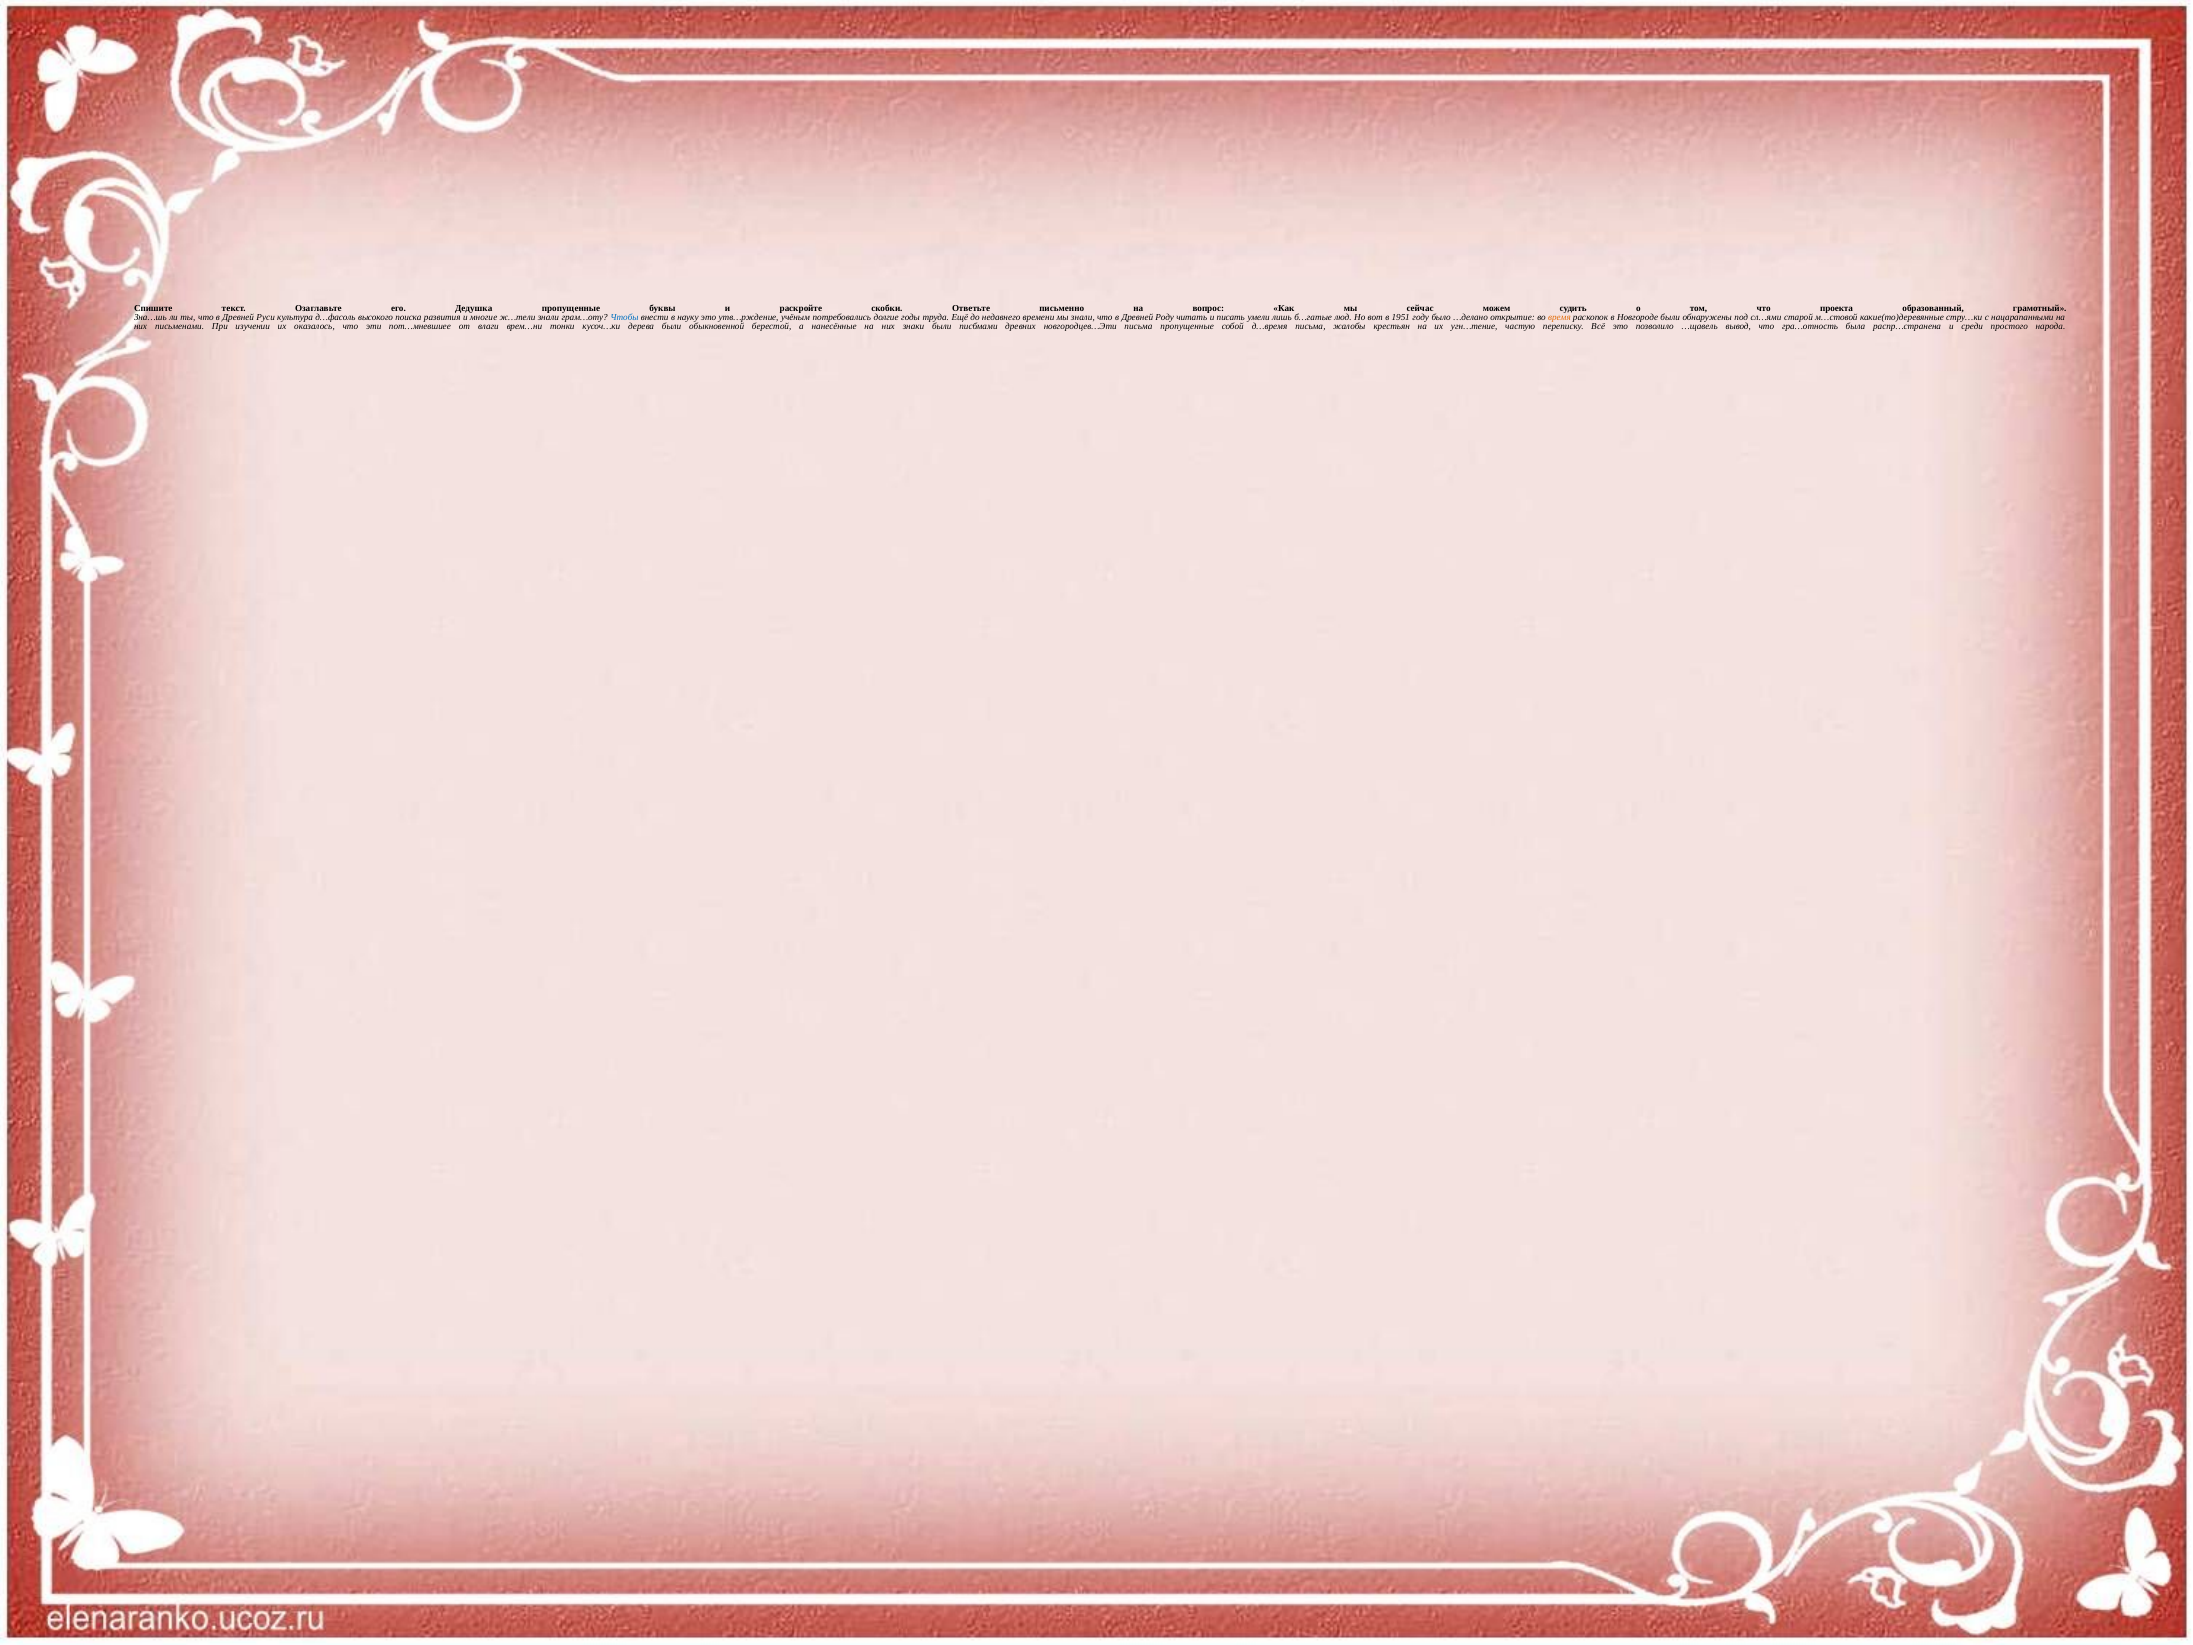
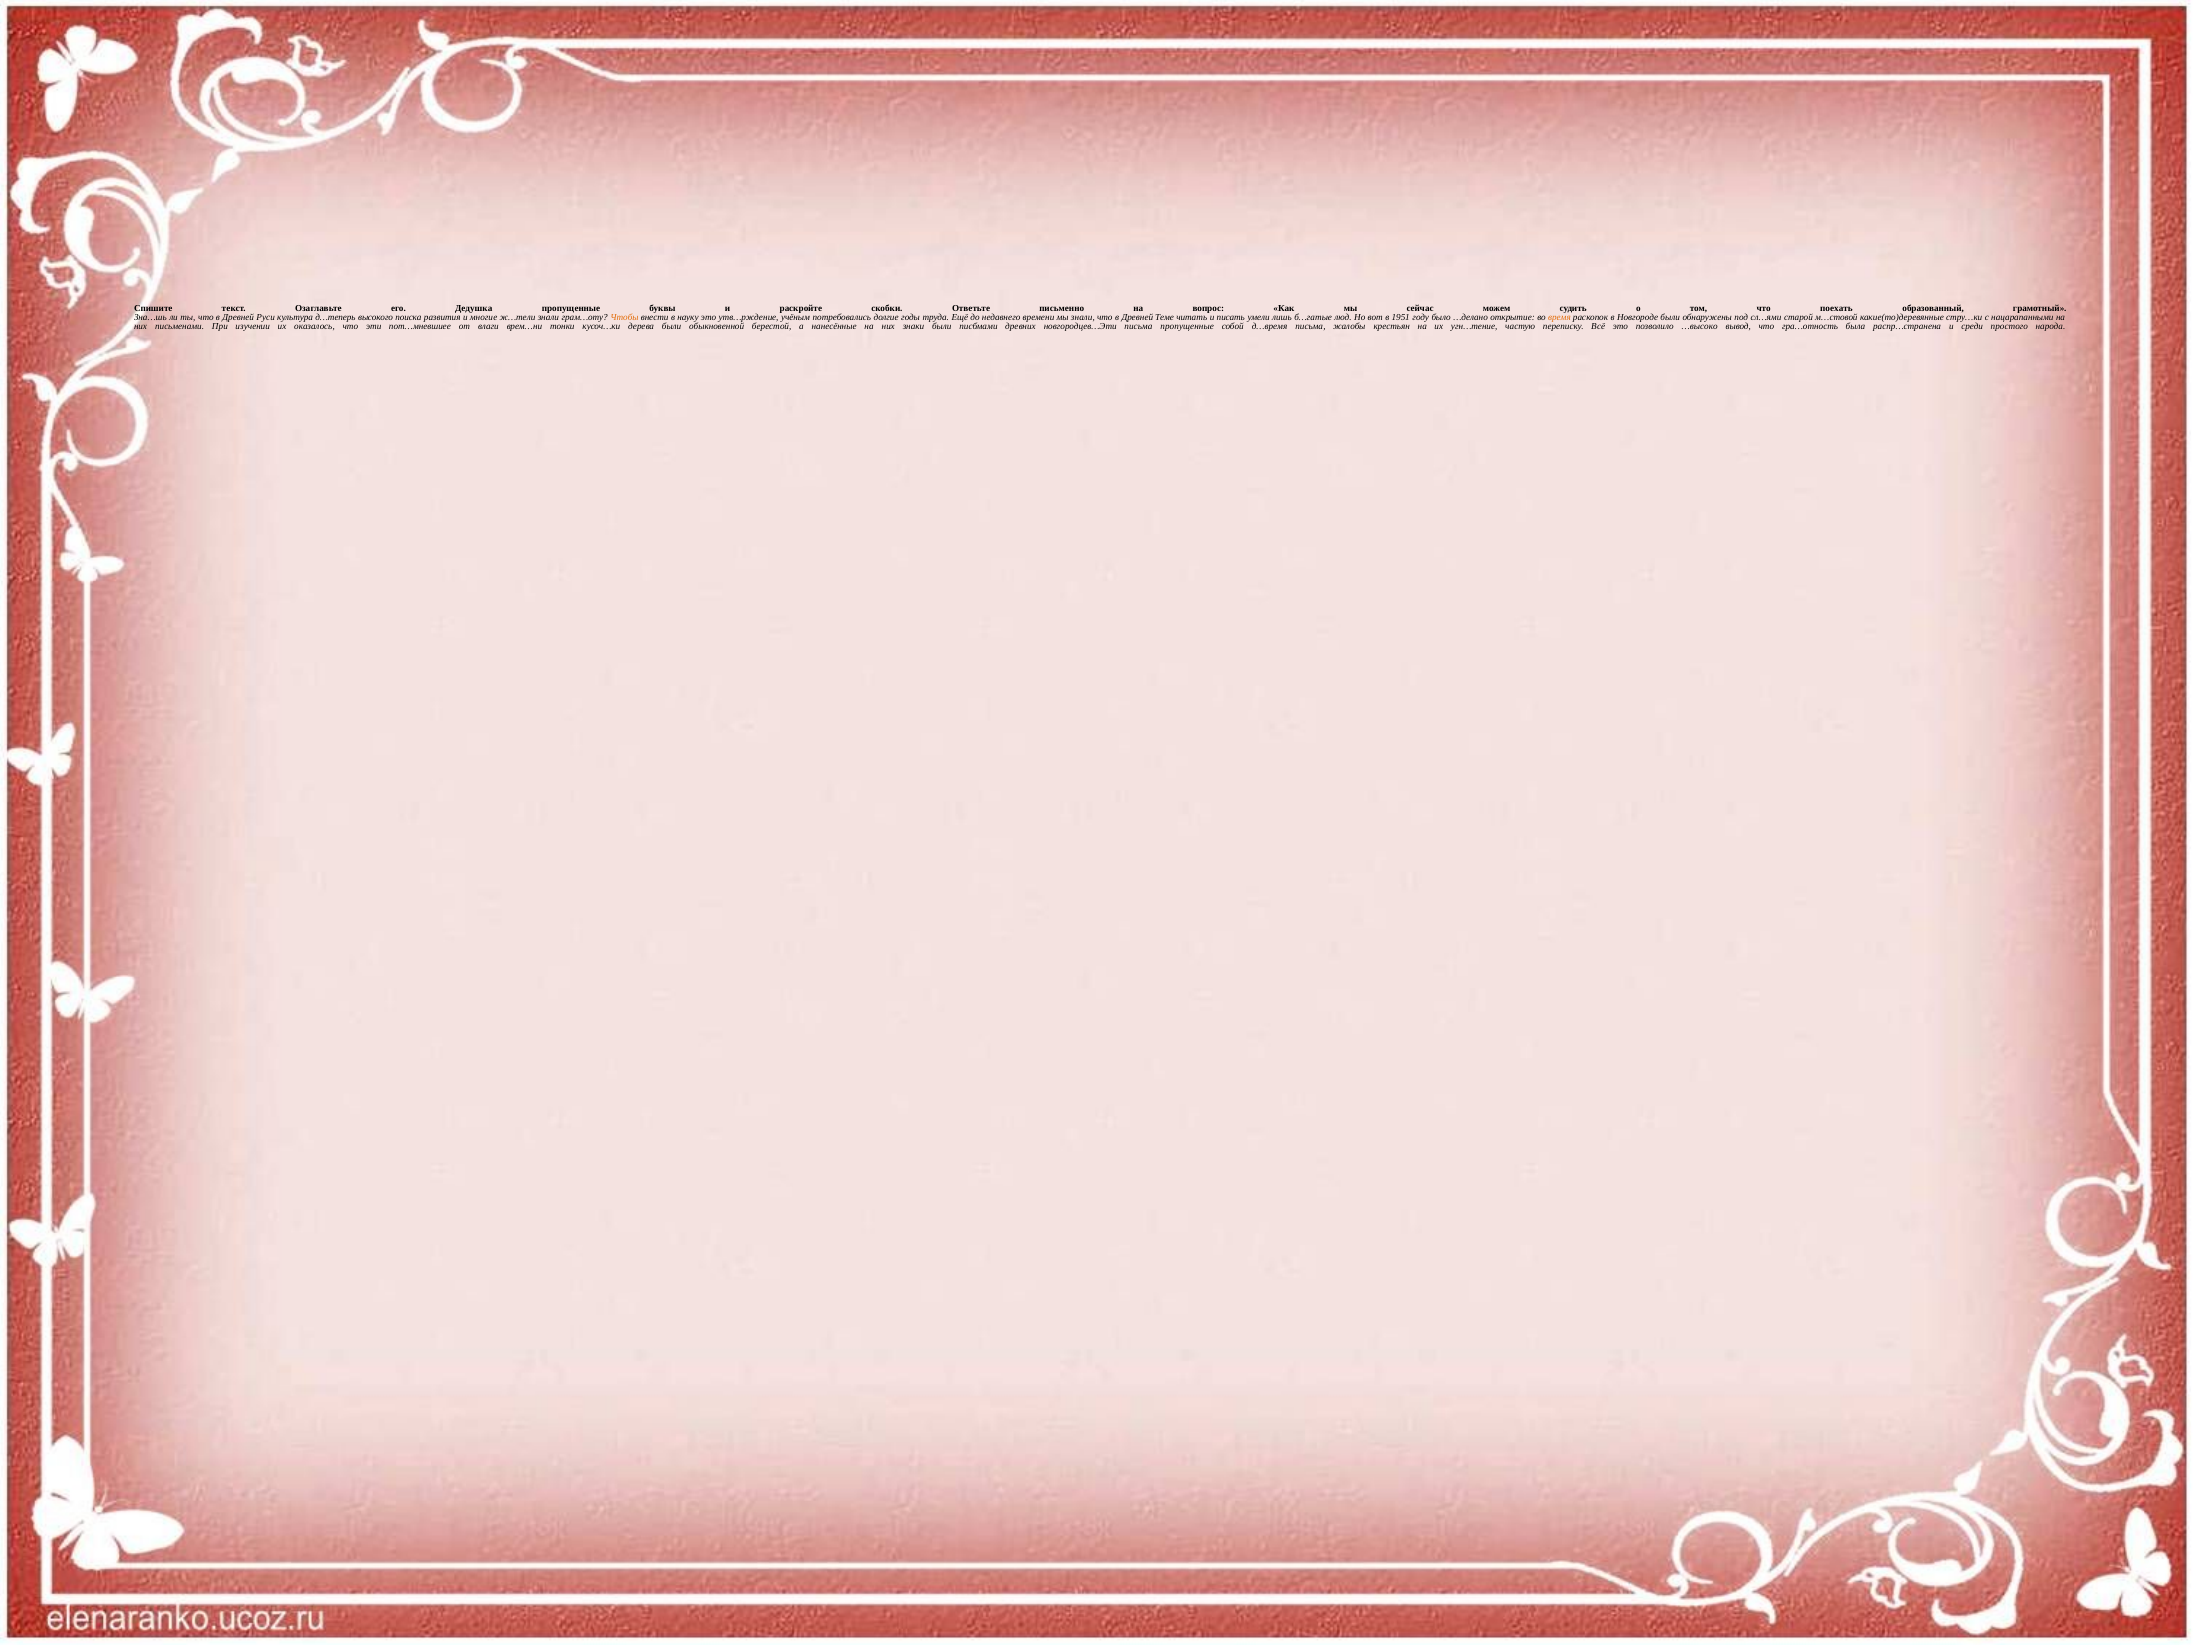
проекта: проекта -> поехать
д…фасоль: д…фасоль -> д…теперь
Чтобы colour: blue -> orange
Роду: Роду -> Теме
…щавель: …щавель -> …высоко
